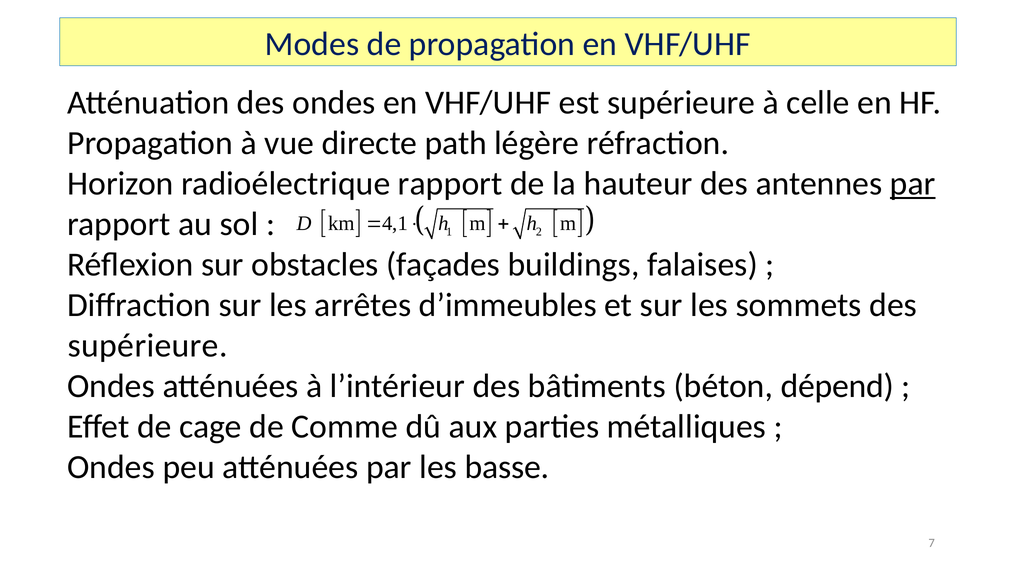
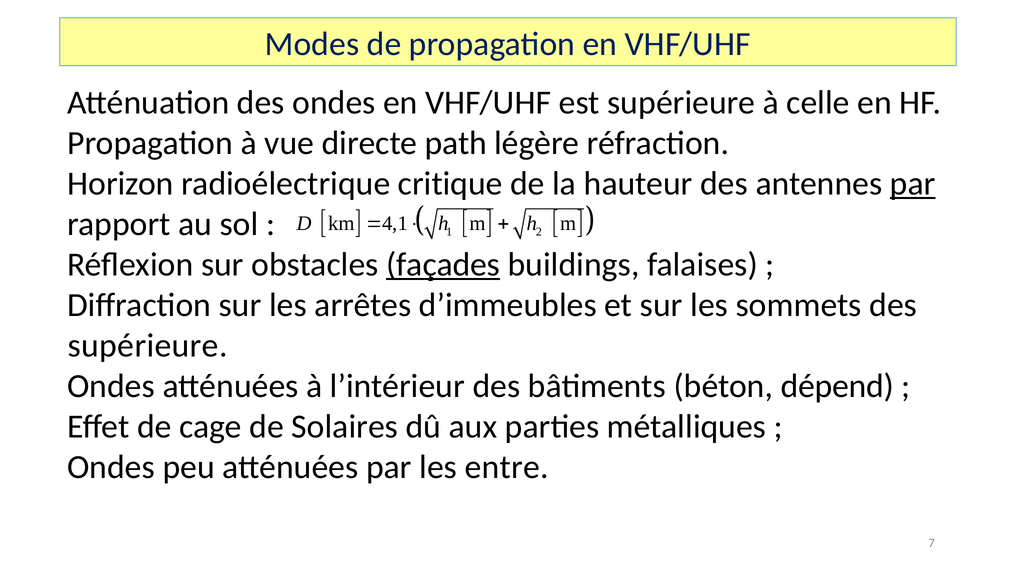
radioélectrique rapport: rapport -> critique
façades underline: none -> present
Comme: Comme -> Solaires
basse: basse -> entre
